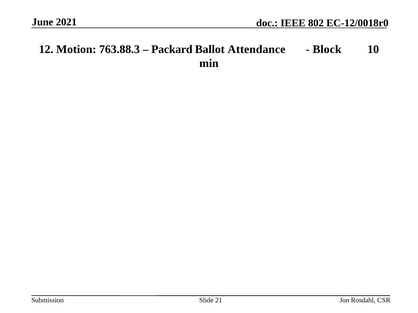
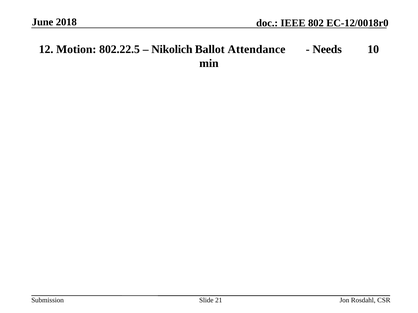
2021: 2021 -> 2018
763.88.3: 763.88.3 -> 802.22.5
Packard: Packard -> Nikolich
Block: Block -> Needs
